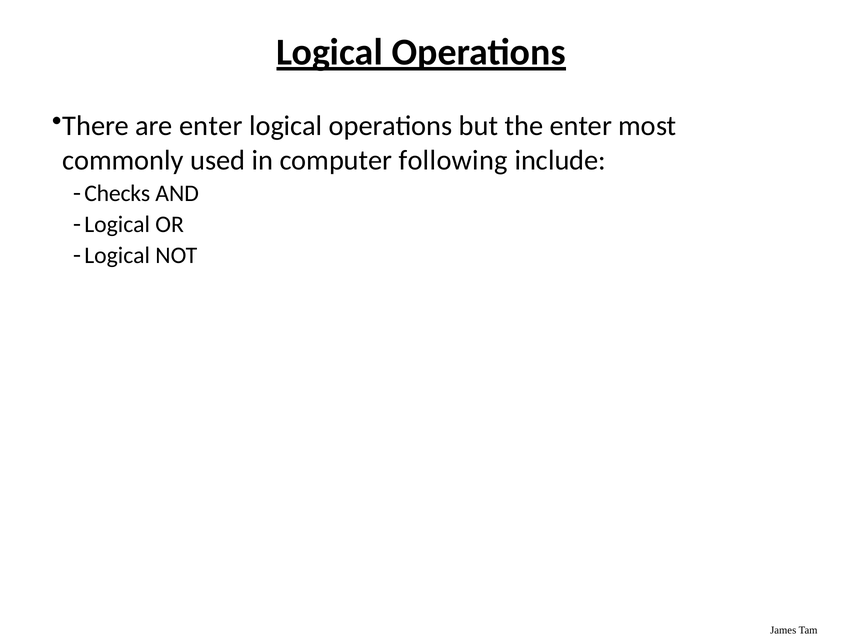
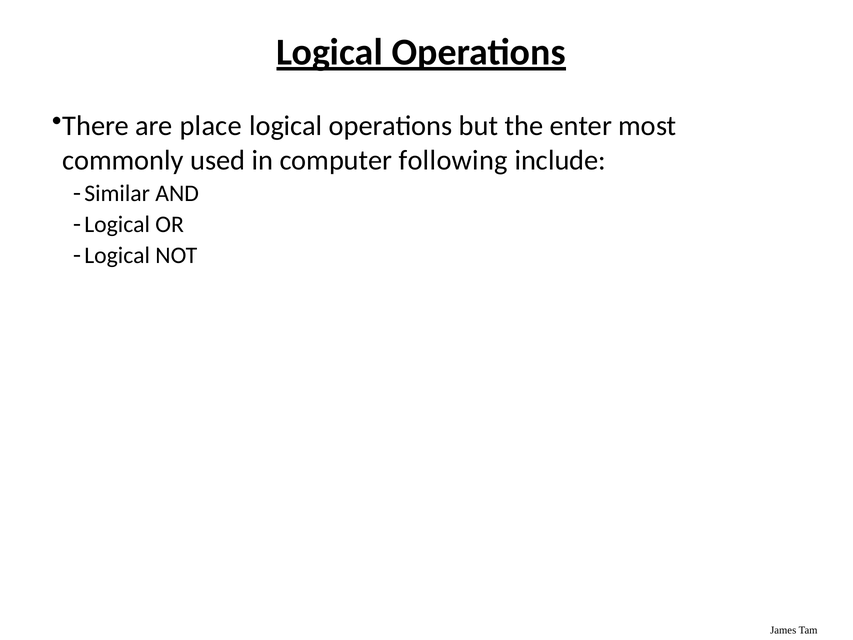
are enter: enter -> place
Checks: Checks -> Similar
